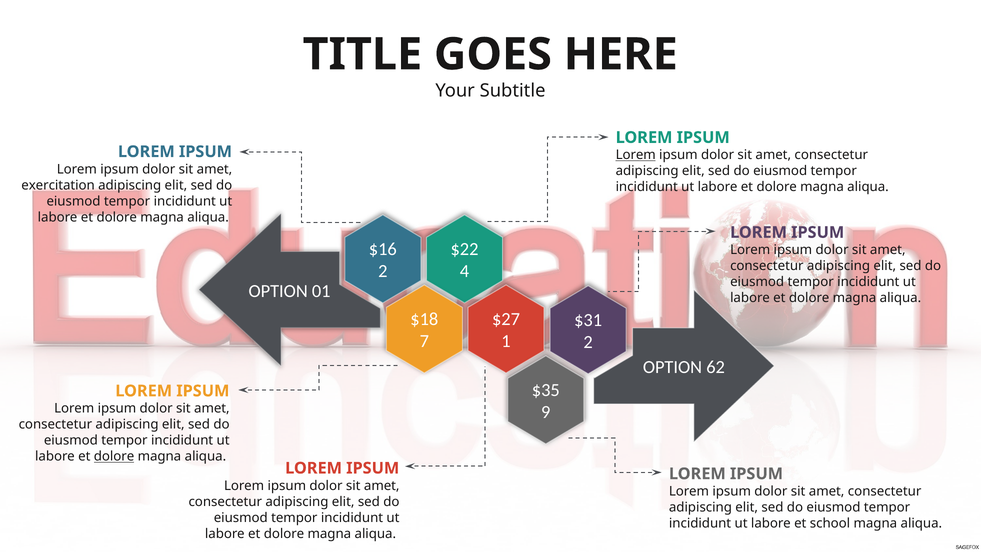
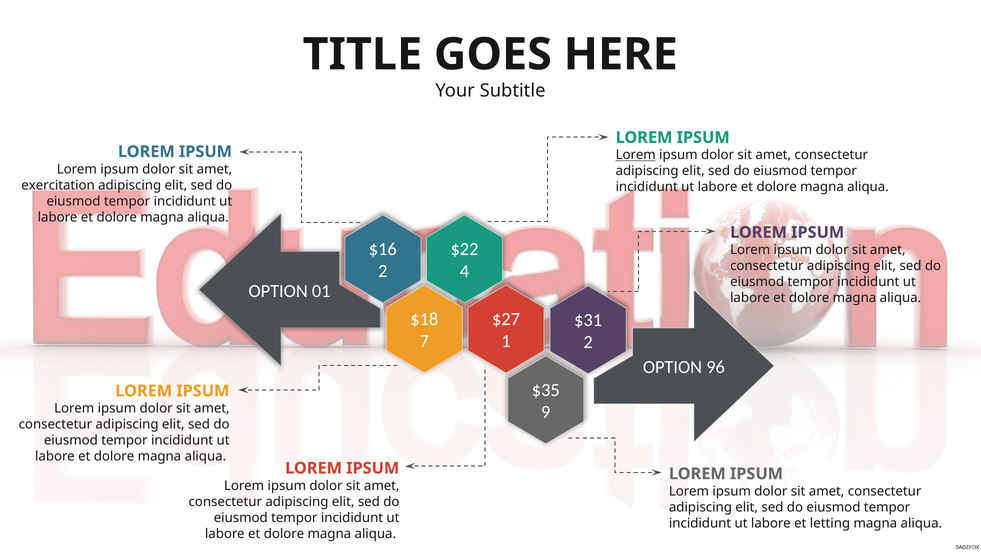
62: 62 -> 96
dolore at (114, 456) underline: present -> none
school: school -> letting
